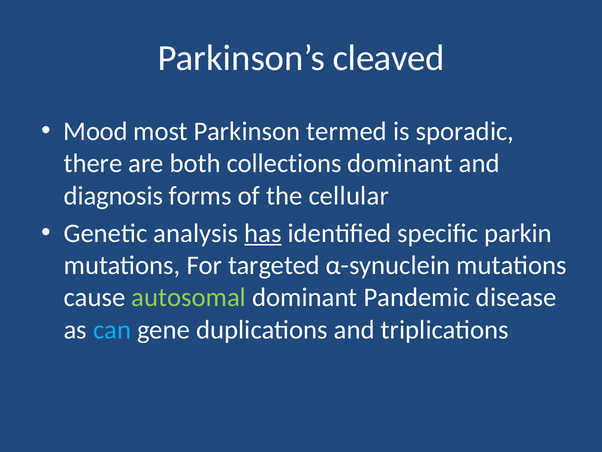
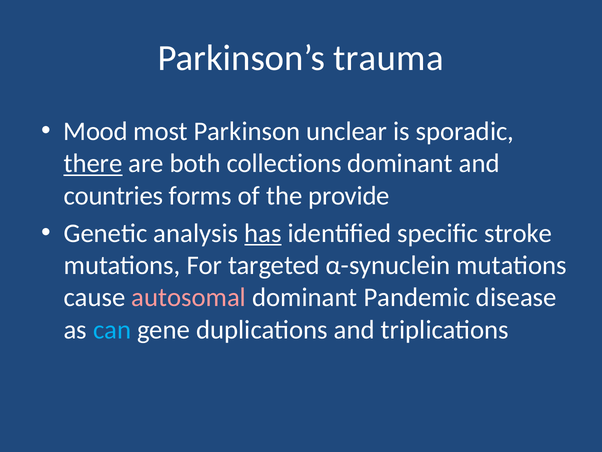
cleaved: cleaved -> trauma
termed: termed -> unclear
there underline: none -> present
diagnosis: diagnosis -> countries
cellular: cellular -> provide
parkin: parkin -> stroke
autosomal colour: light green -> pink
